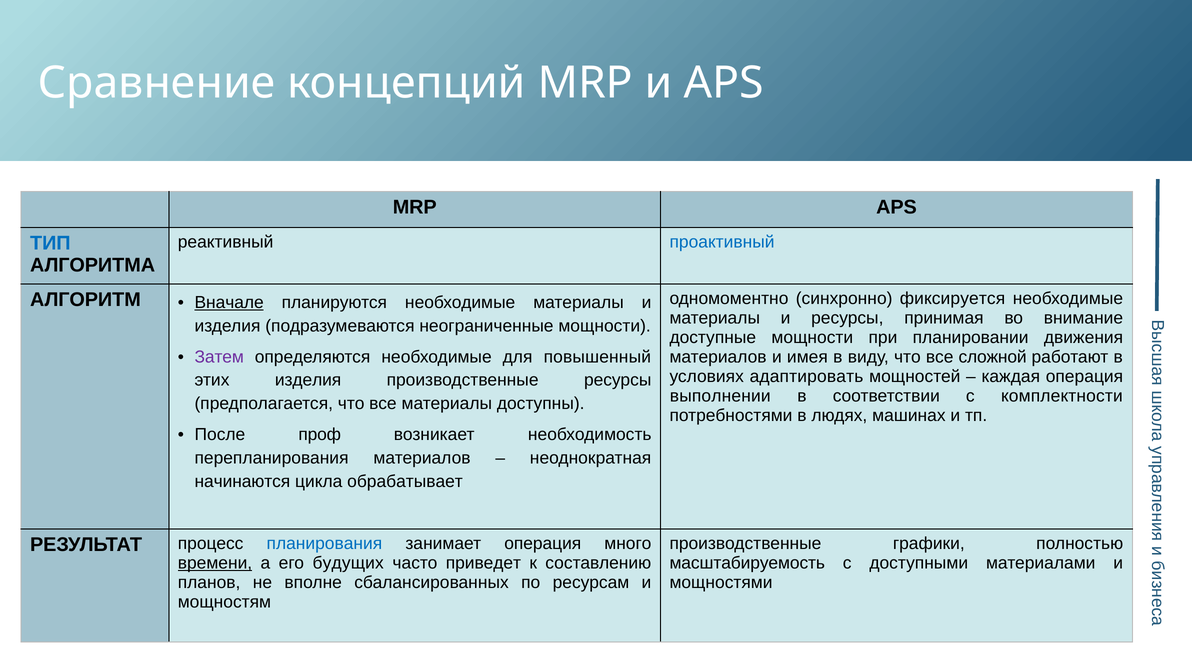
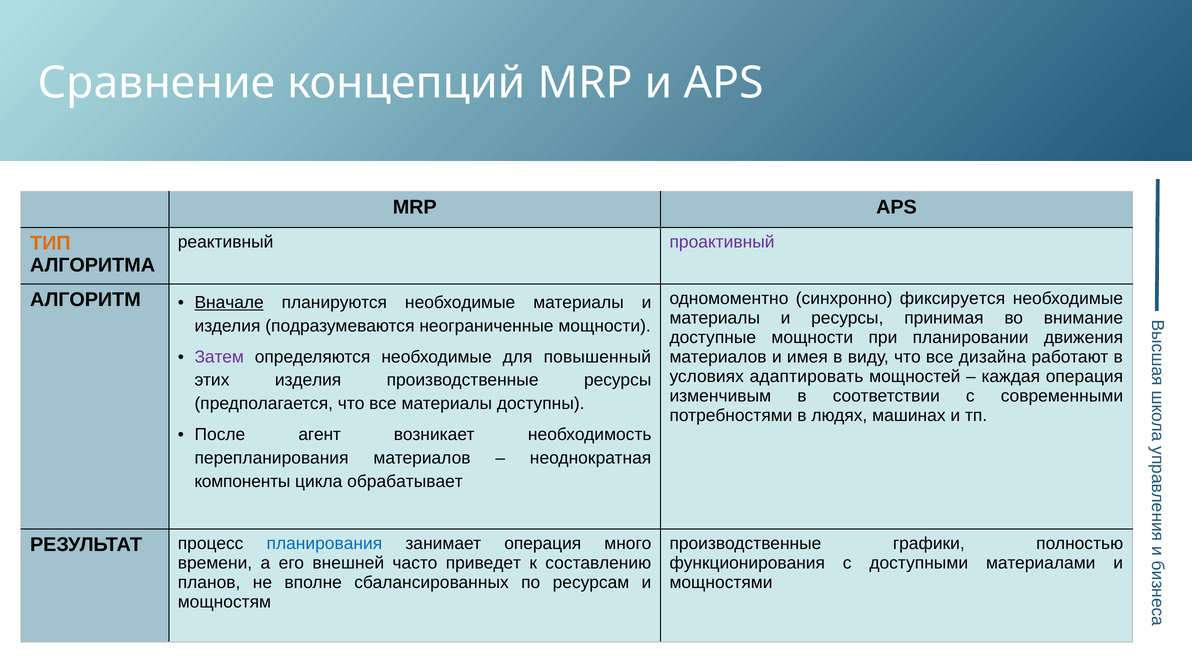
проактивный colour: blue -> purple
ТИП colour: blue -> orange
сложной: сложной -> дизайна
выполнении: выполнении -> изменчивым
комплектности: комплектности -> современными
проф: проф -> агент
начинаются: начинаются -> компоненты
времени underline: present -> none
будущих: будущих -> внешней
масштабируемость: масштабируемость -> функционирования
